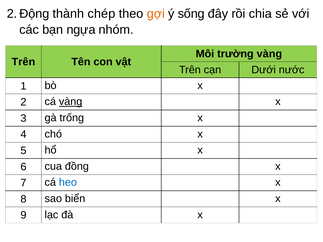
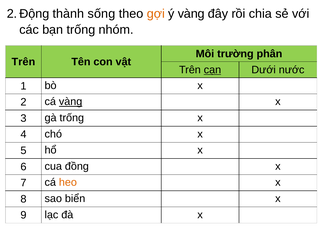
chép: chép -> sống
ý sống: sống -> vàng
bạn ngựa: ngựa -> trống
trường vàng: vàng -> phân
cạn underline: none -> present
heo colour: blue -> orange
